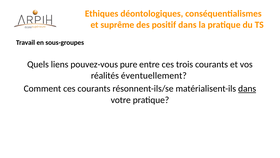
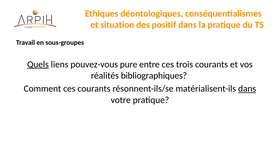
suprême: suprême -> situation
Quels underline: none -> present
éventuellement: éventuellement -> bibliographiques
